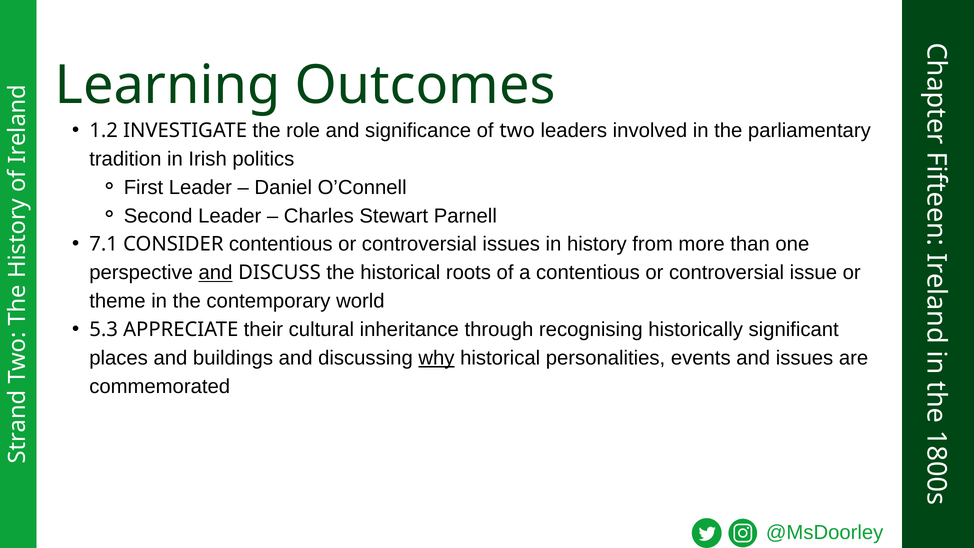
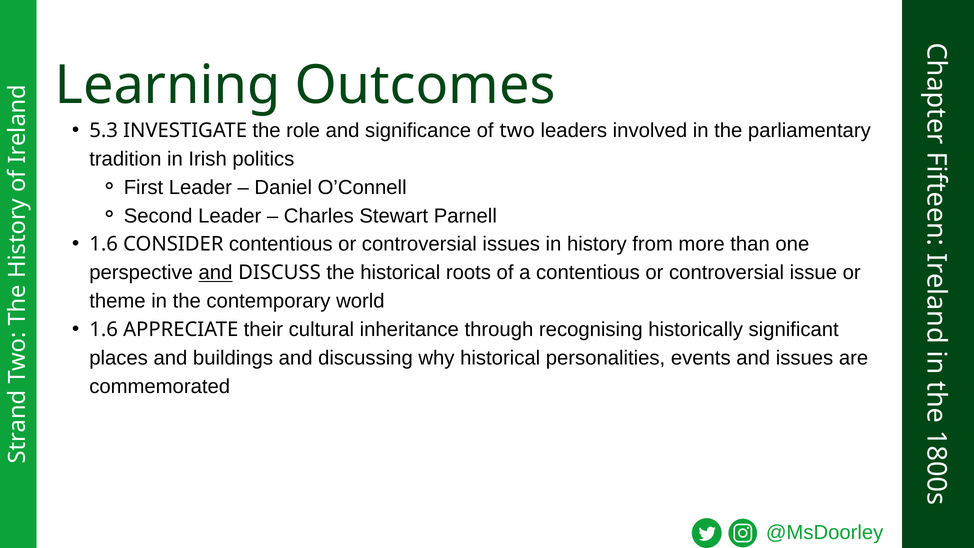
1.2: 1.2 -> 5.3
7.1 at (104, 244): 7.1 -> 1.6
5.3 at (104, 329): 5.3 -> 1.6
why underline: present -> none
